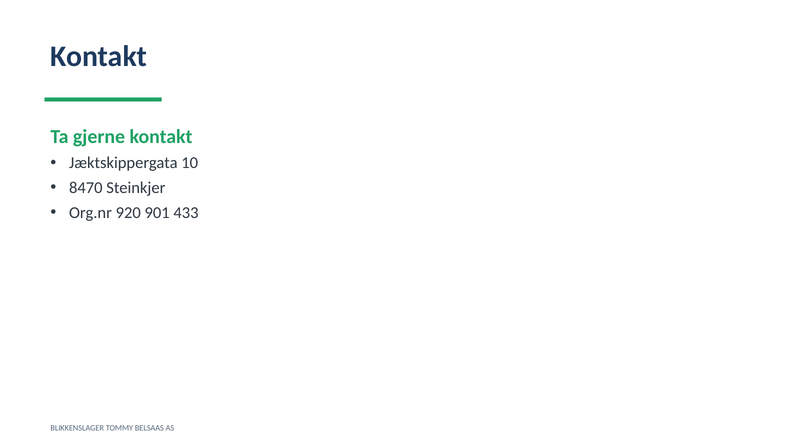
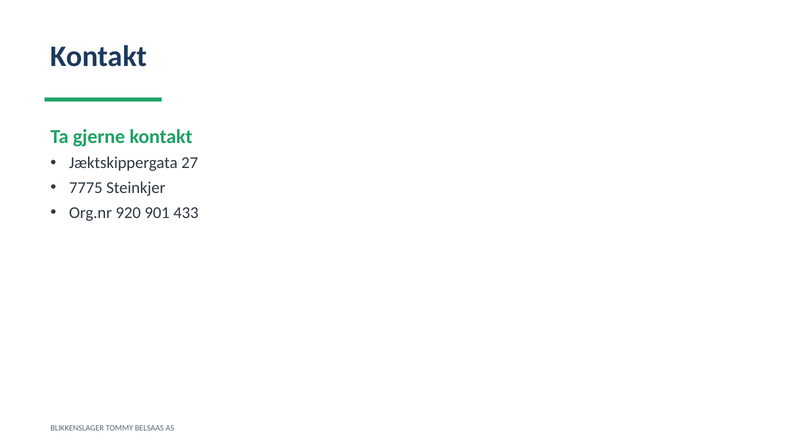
10: 10 -> 27
8470: 8470 -> 7775
